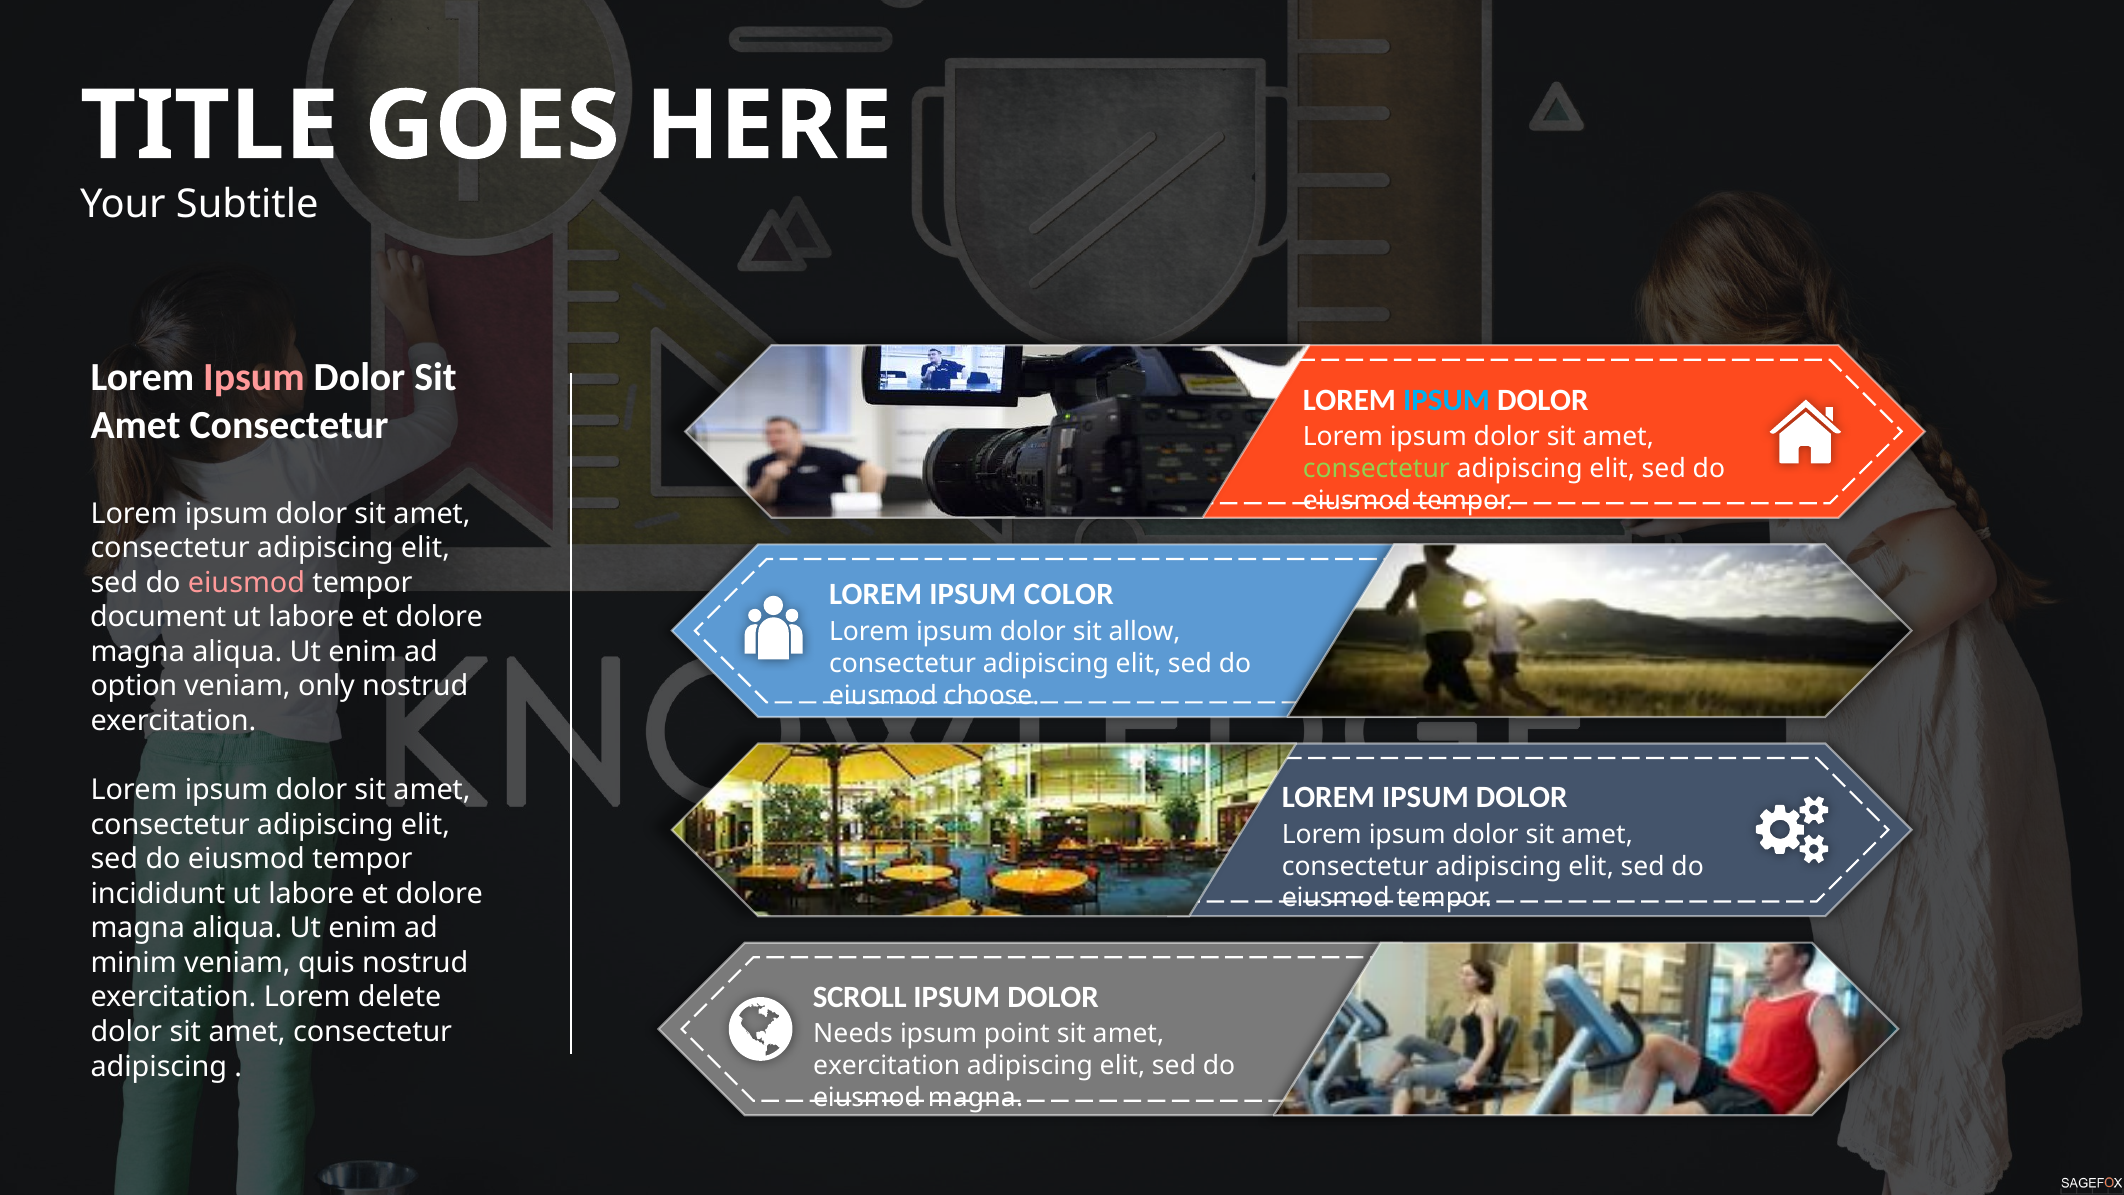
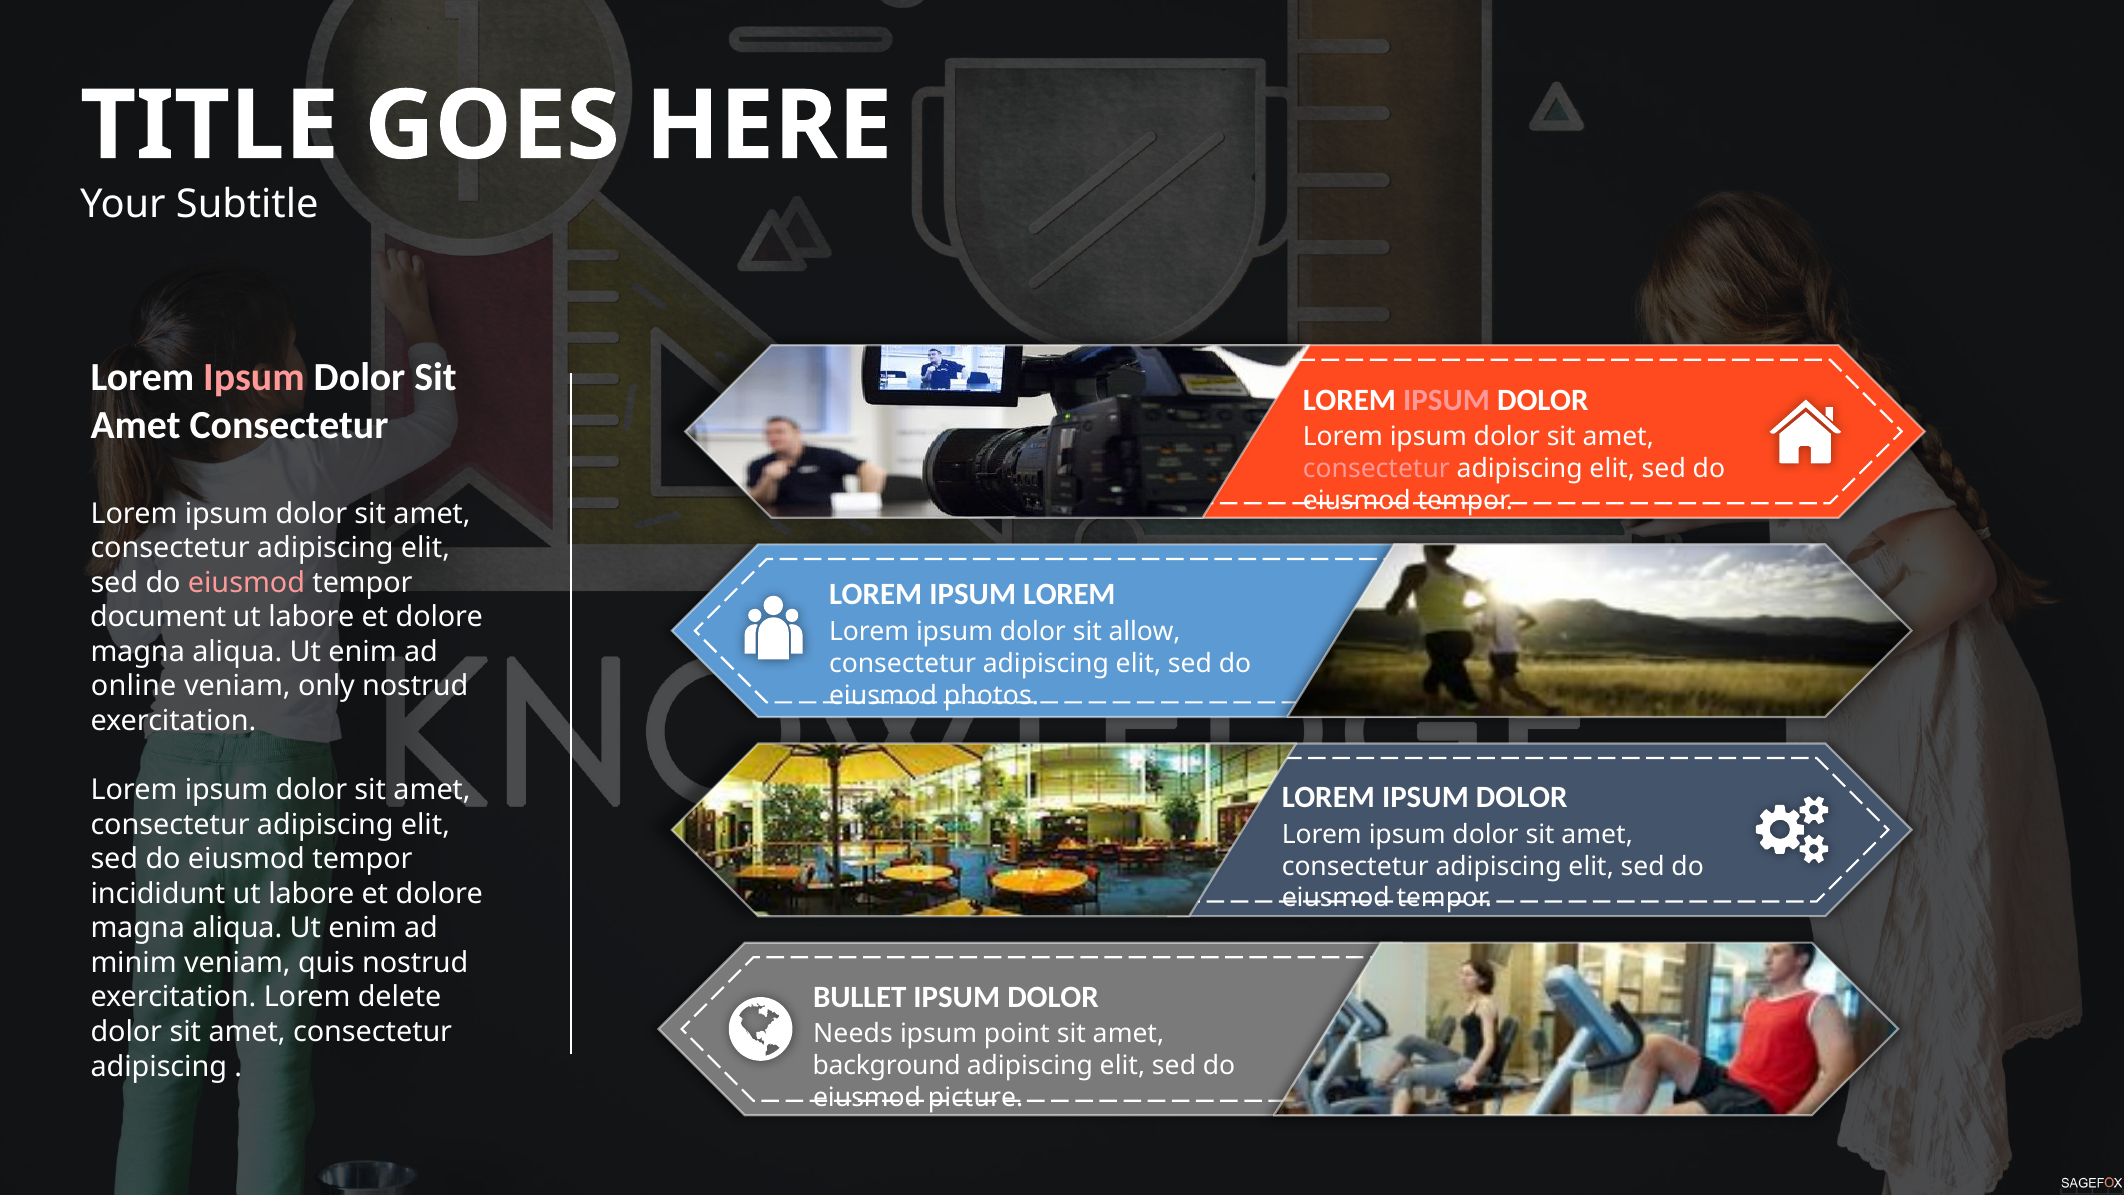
IPSUM at (1447, 400) colour: light blue -> pink
consectetur at (1376, 469) colour: light green -> pink
IPSUM COLOR: COLOR -> LOREM
option: option -> online
choose: choose -> photos
SCROLL: SCROLL -> BULLET
exercitation at (887, 1066): exercitation -> background
eiusmod magna: magna -> picture
